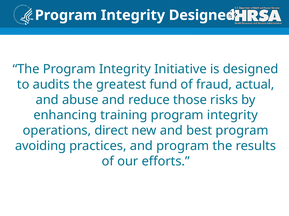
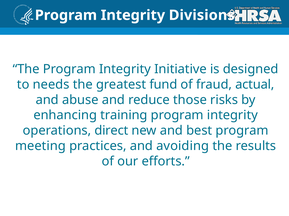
Integrity Designed: Designed -> Divisions
audits: audits -> needs
avoiding: avoiding -> meeting
and program: program -> avoiding
